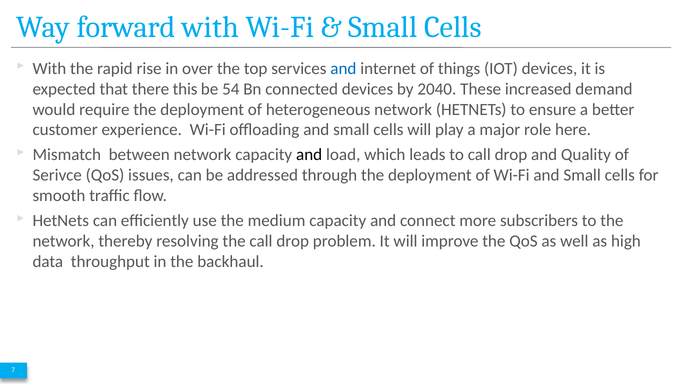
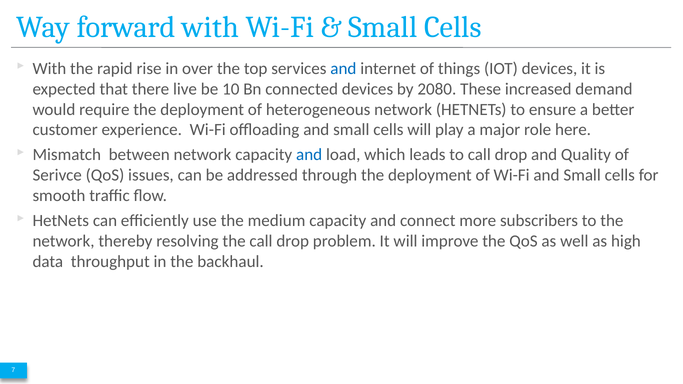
this: this -> live
54: 54 -> 10
2040: 2040 -> 2080
and at (309, 155) colour: black -> blue
